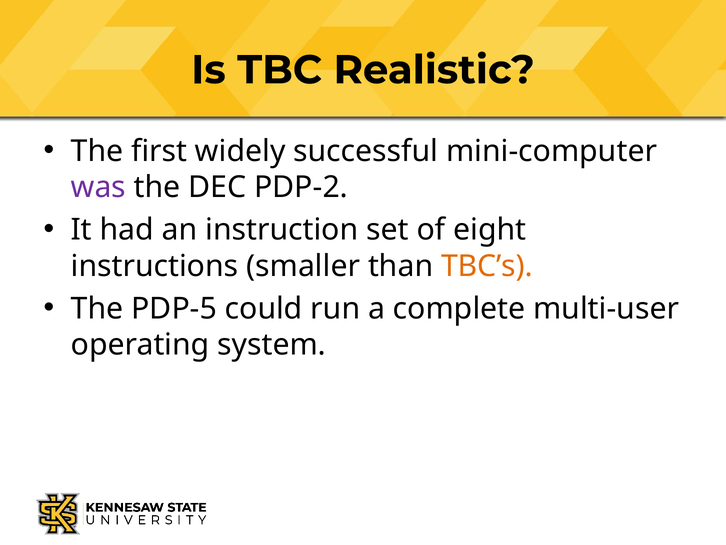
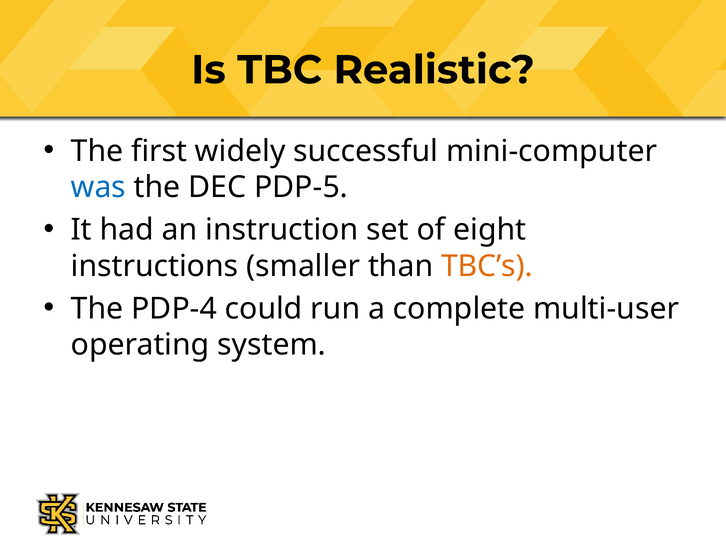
was colour: purple -> blue
PDP-2: PDP-2 -> PDP-5
PDP-5: PDP-5 -> PDP-4
